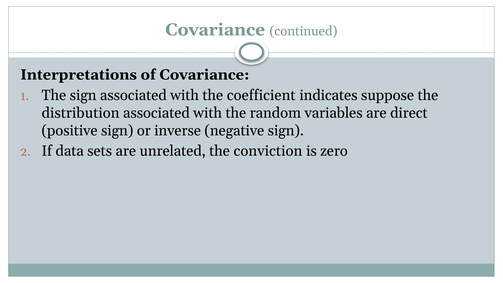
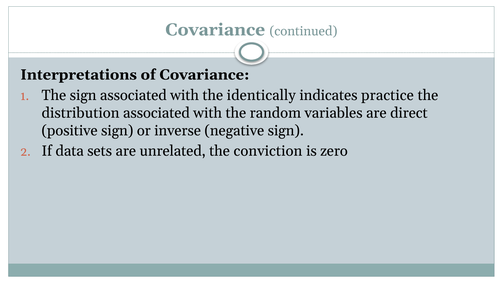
coefficient: coefficient -> identically
suppose: suppose -> practice
